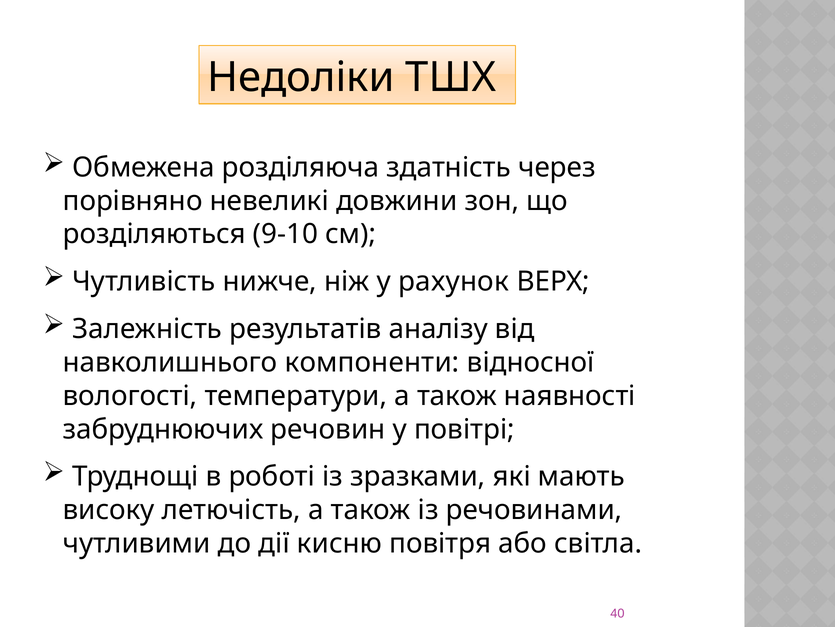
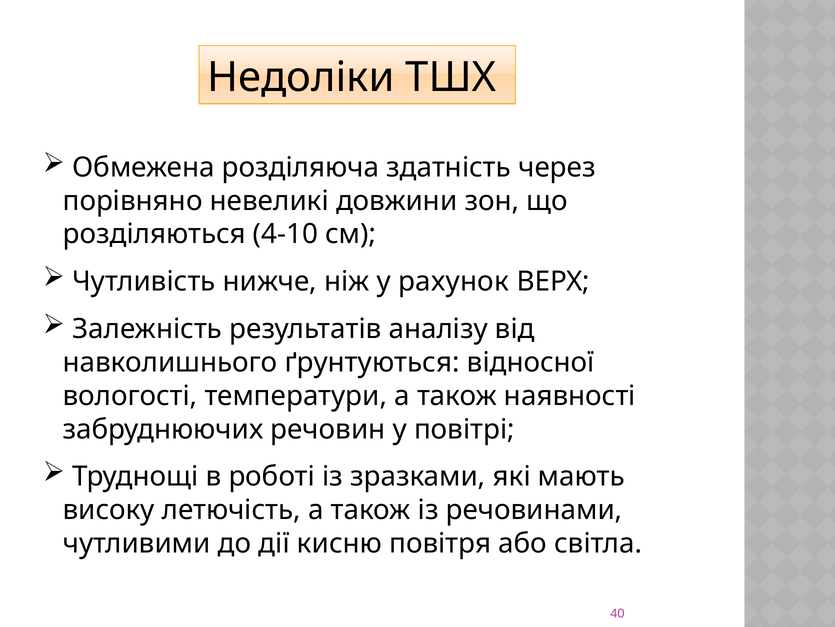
9-10: 9-10 -> 4-10
компоненти: компоненти -> ґрунтуються
